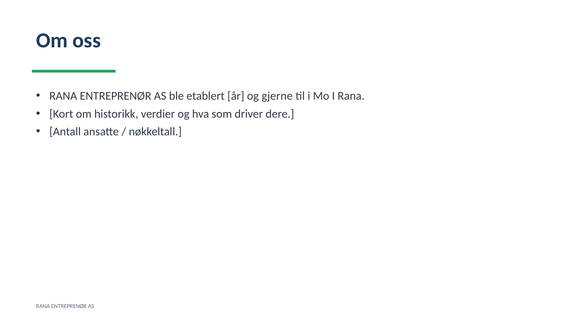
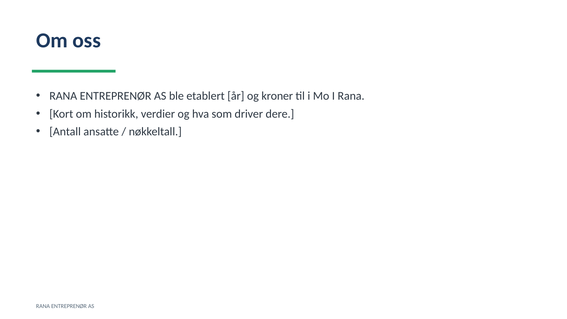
gjerne: gjerne -> kroner
